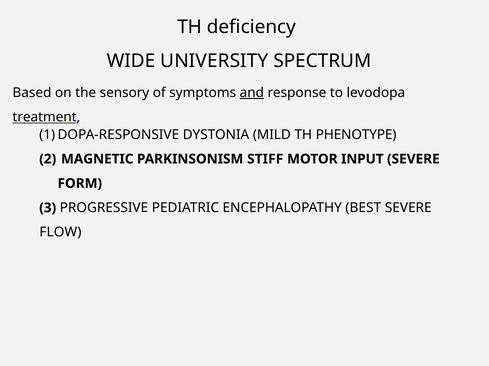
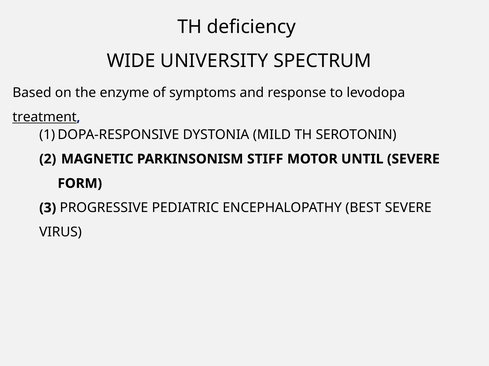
sensory: sensory -> enzyme
and underline: present -> none
PHENOTYPE: PHENOTYPE -> SEROTONIN
INPUT: INPUT -> UNTIL
FLOW: FLOW -> VIRUS
